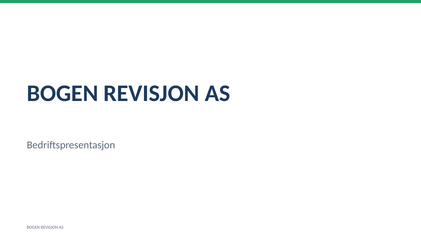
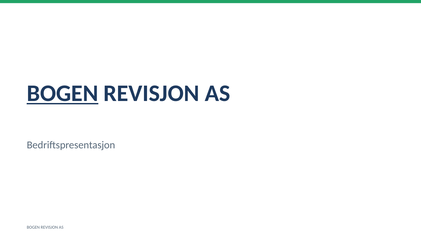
BOGEN at (63, 93) underline: none -> present
